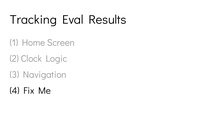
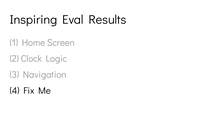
Tracking: Tracking -> Inspiring
